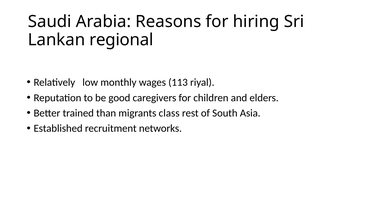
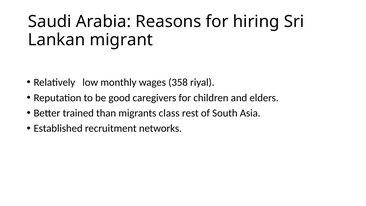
regional: regional -> migrant
113: 113 -> 358
